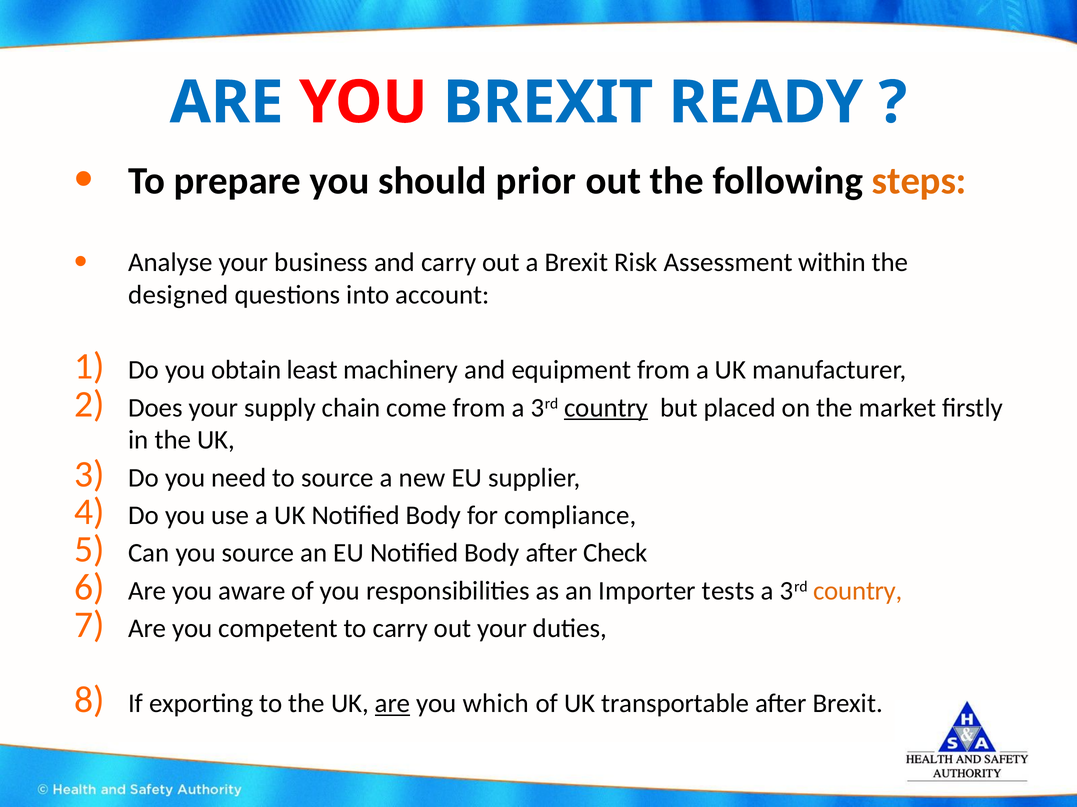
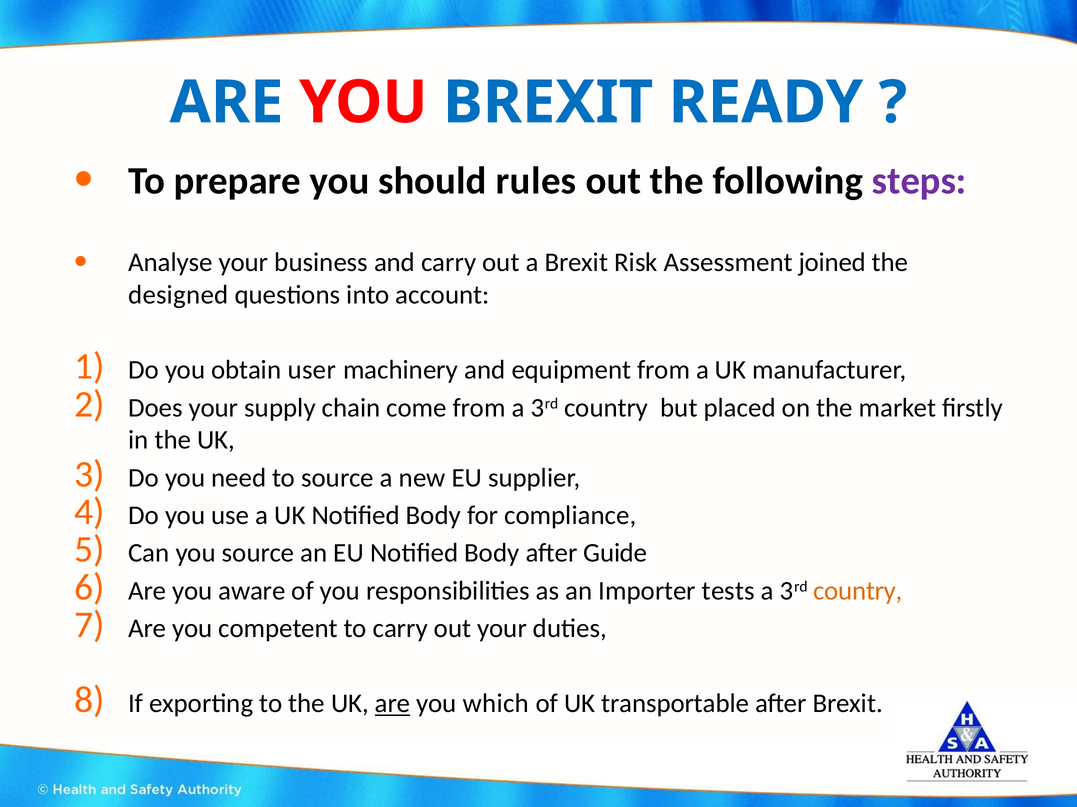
prior: prior -> rules
steps colour: orange -> purple
within: within -> joined
least: least -> user
country at (606, 408) underline: present -> none
Check: Check -> Guide
